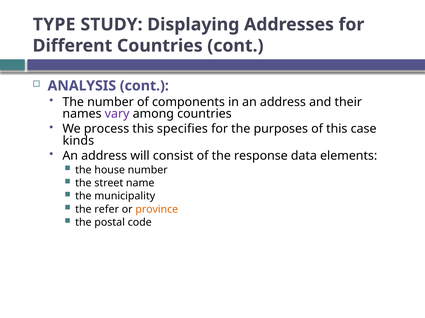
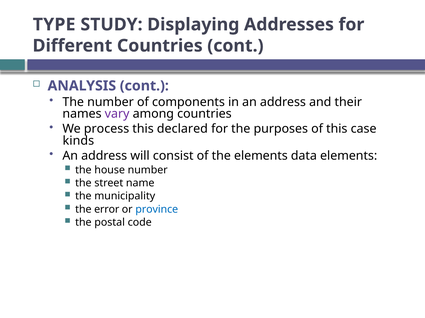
specifies: specifies -> declared
the response: response -> elements
refer: refer -> error
province colour: orange -> blue
